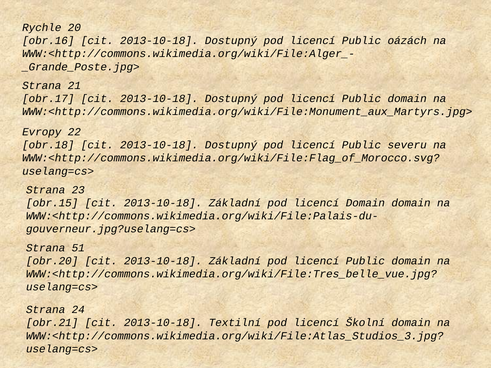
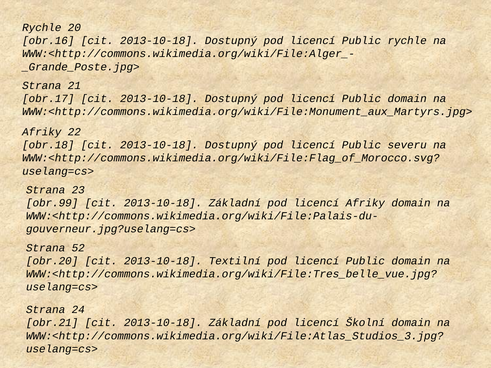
Public oázách: oázách -> rychle
Evropy at (42, 132): Evropy -> Afriky
obr.15: obr.15 -> obr.99
licencí Domain: Domain -> Afriky
51: 51 -> 52
obr.20 cit 2013-10-18 Základní: Základní -> Textilní
obr.21 cit 2013-10-18 Textilní: Textilní -> Základní
